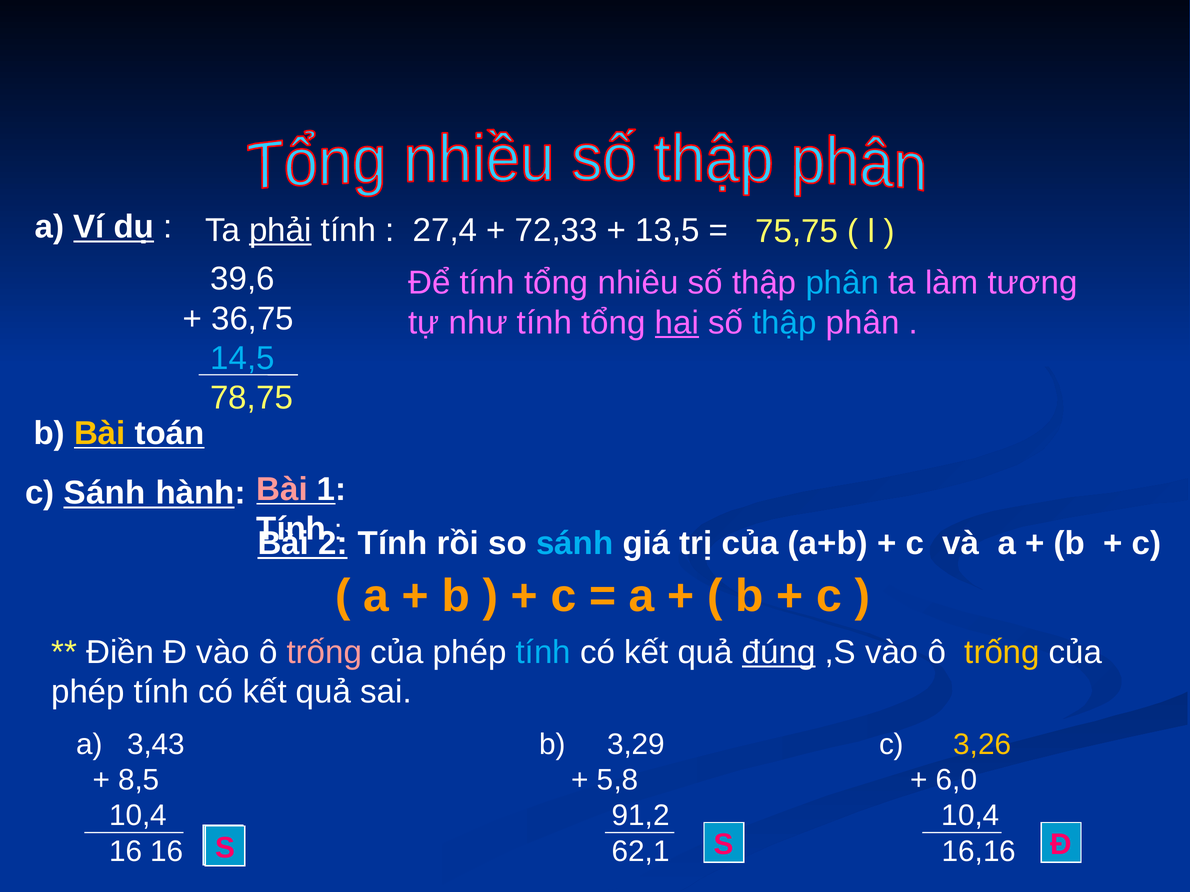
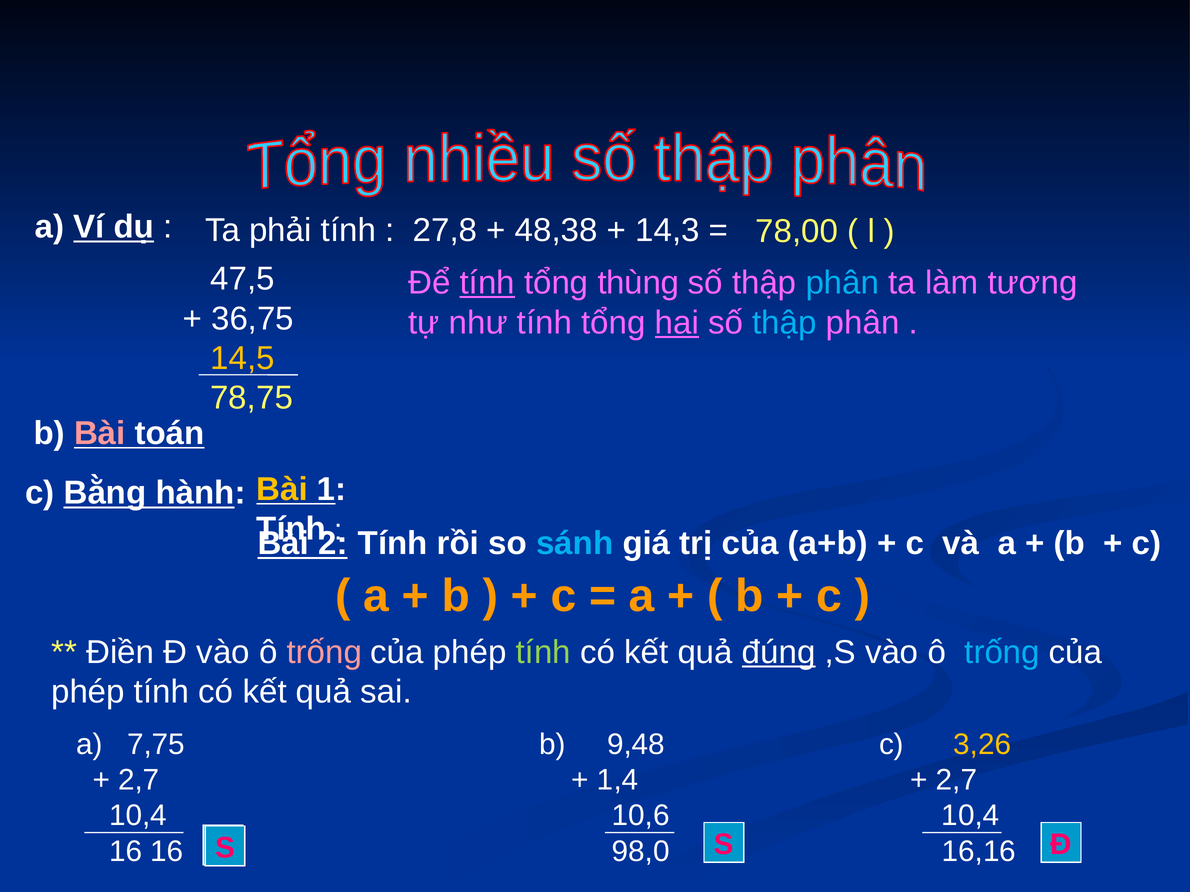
phải underline: present -> none
27,4: 27,4 -> 27,8
72,33: 72,33 -> 48,38
13,5: 13,5 -> 14,3
75,75: 75,75 -> 78,00
39,6: 39,6 -> 47,5
tính at (487, 283) underline: none -> present
nhiêu: nhiêu -> thùng
14,5 colour: light blue -> yellow
Bài at (100, 433) colour: yellow -> pink
c Sánh: Sánh -> Bằng
Bài at (282, 489) colour: pink -> yellow
tính at (543, 653) colour: light blue -> light green
trống at (1002, 653) colour: yellow -> light blue
3,43: 3,43 -> 7,75
3,29: 3,29 -> 9,48
8,5 at (139, 780): 8,5 -> 2,7
5,8: 5,8 -> 1,4
6,0 at (956, 780): 6,0 -> 2,7
91,2: 91,2 -> 10,6
62,1: 62,1 -> 98,0
